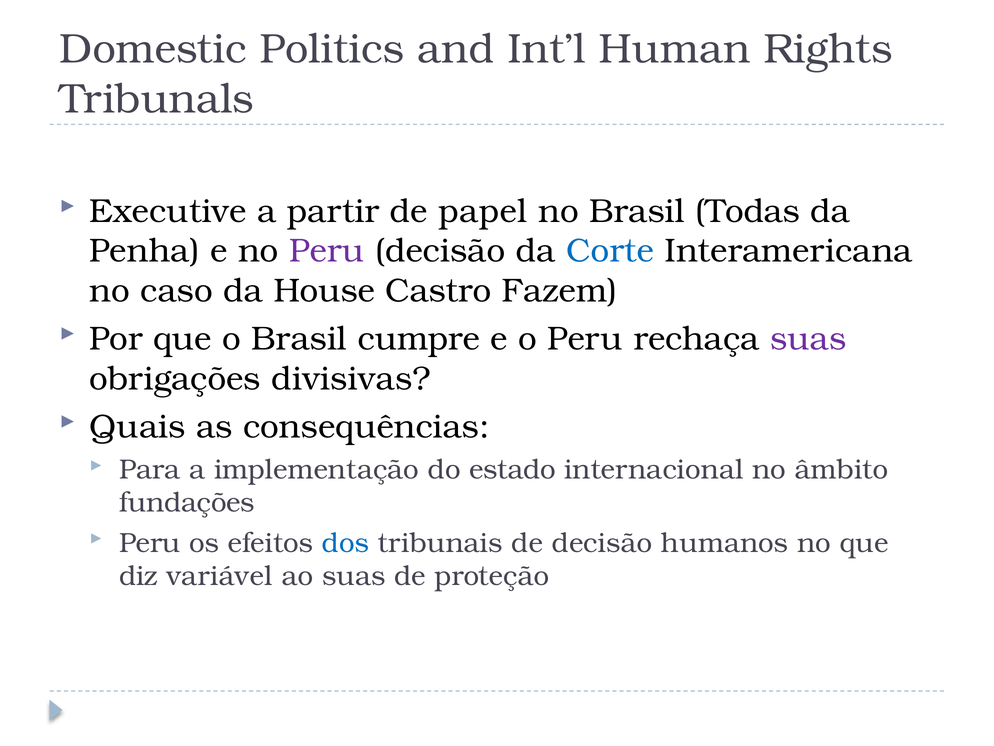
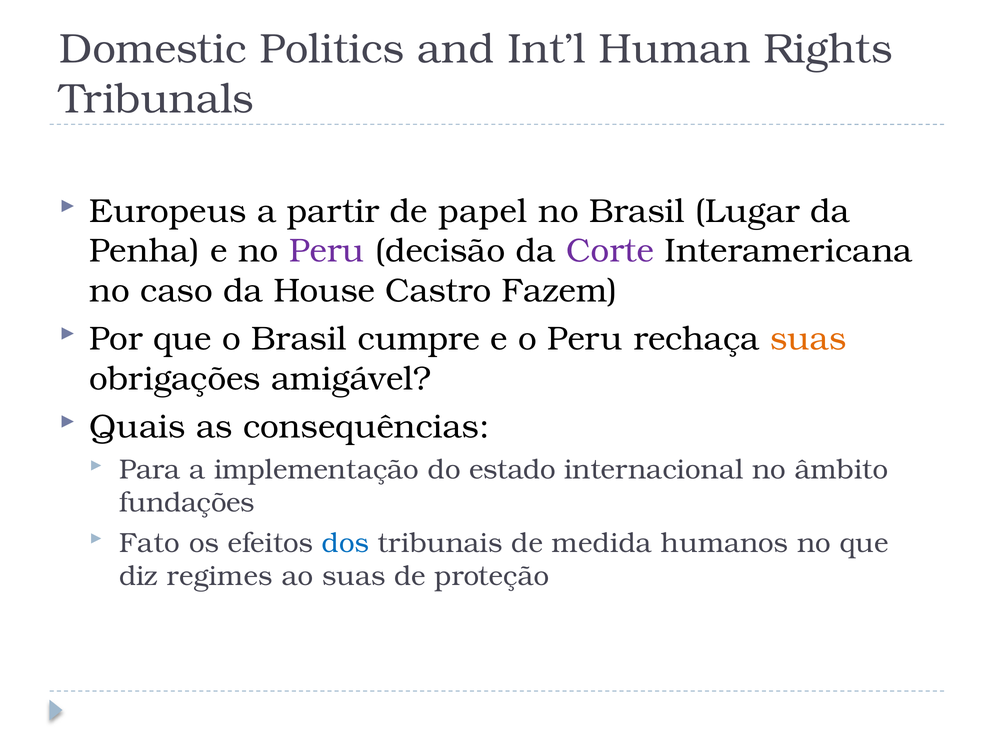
Executive: Executive -> Europeus
Todas: Todas -> Lugar
Corte colour: blue -> purple
suas at (808, 339) colour: purple -> orange
divisivas: divisivas -> amigável
Peru at (150, 543): Peru -> Fato
de decisão: decisão -> medida
variável: variável -> regimes
